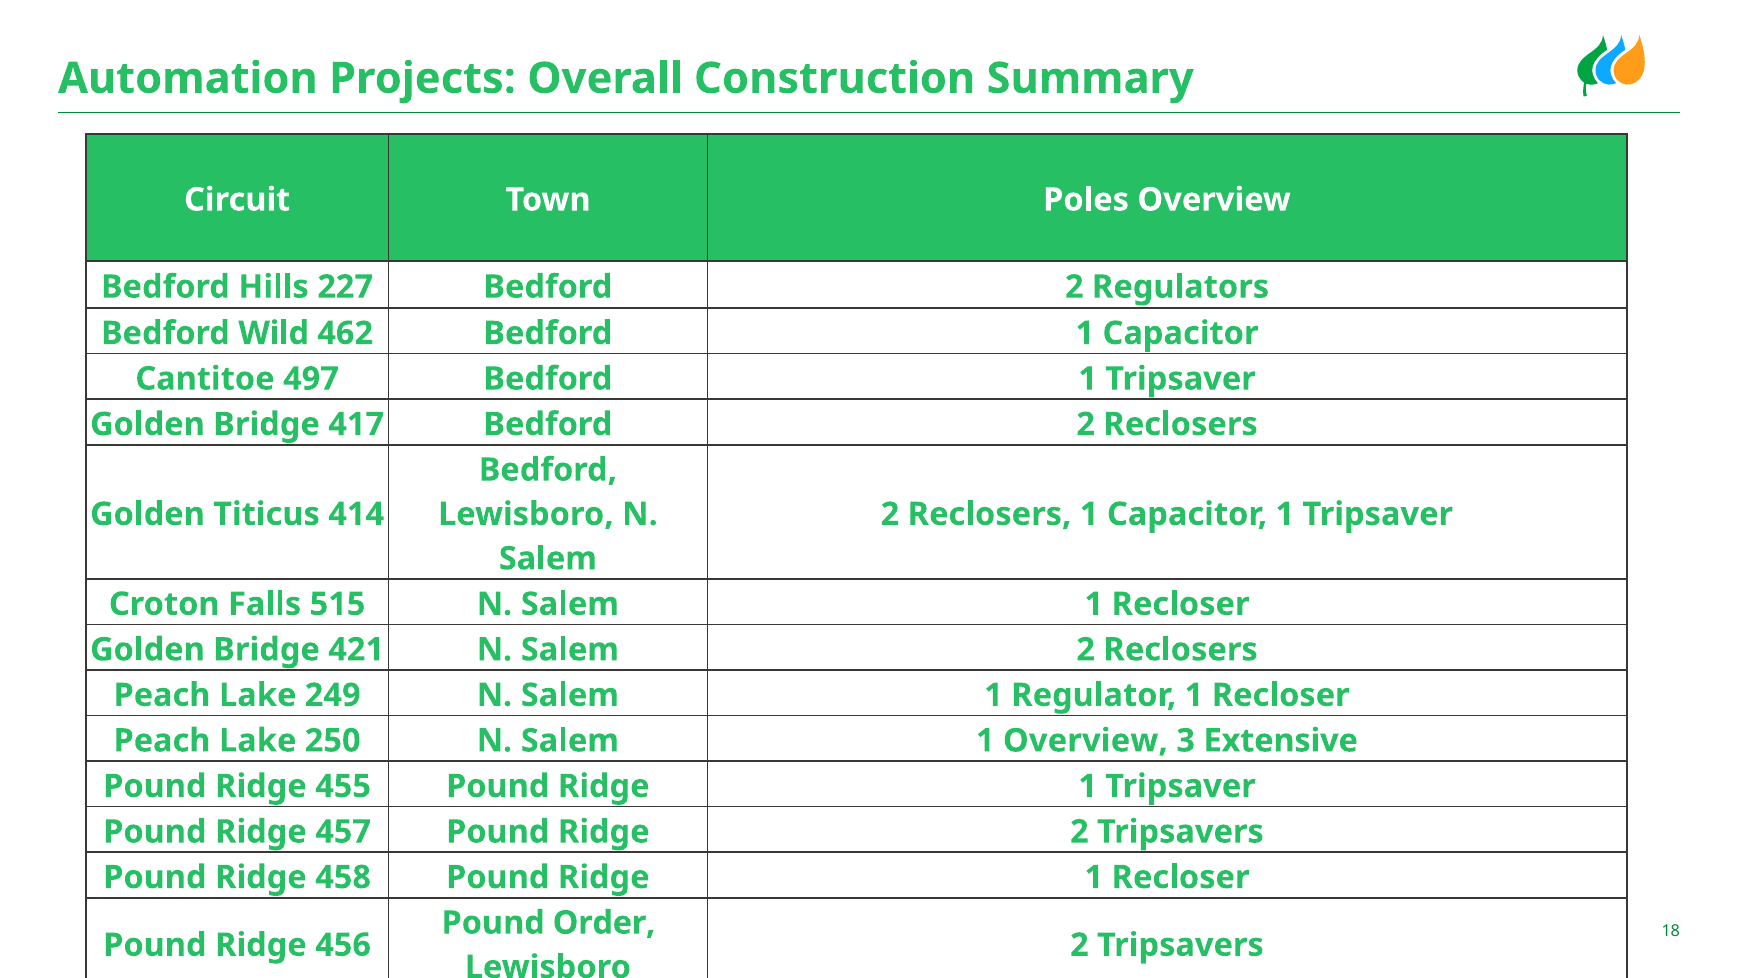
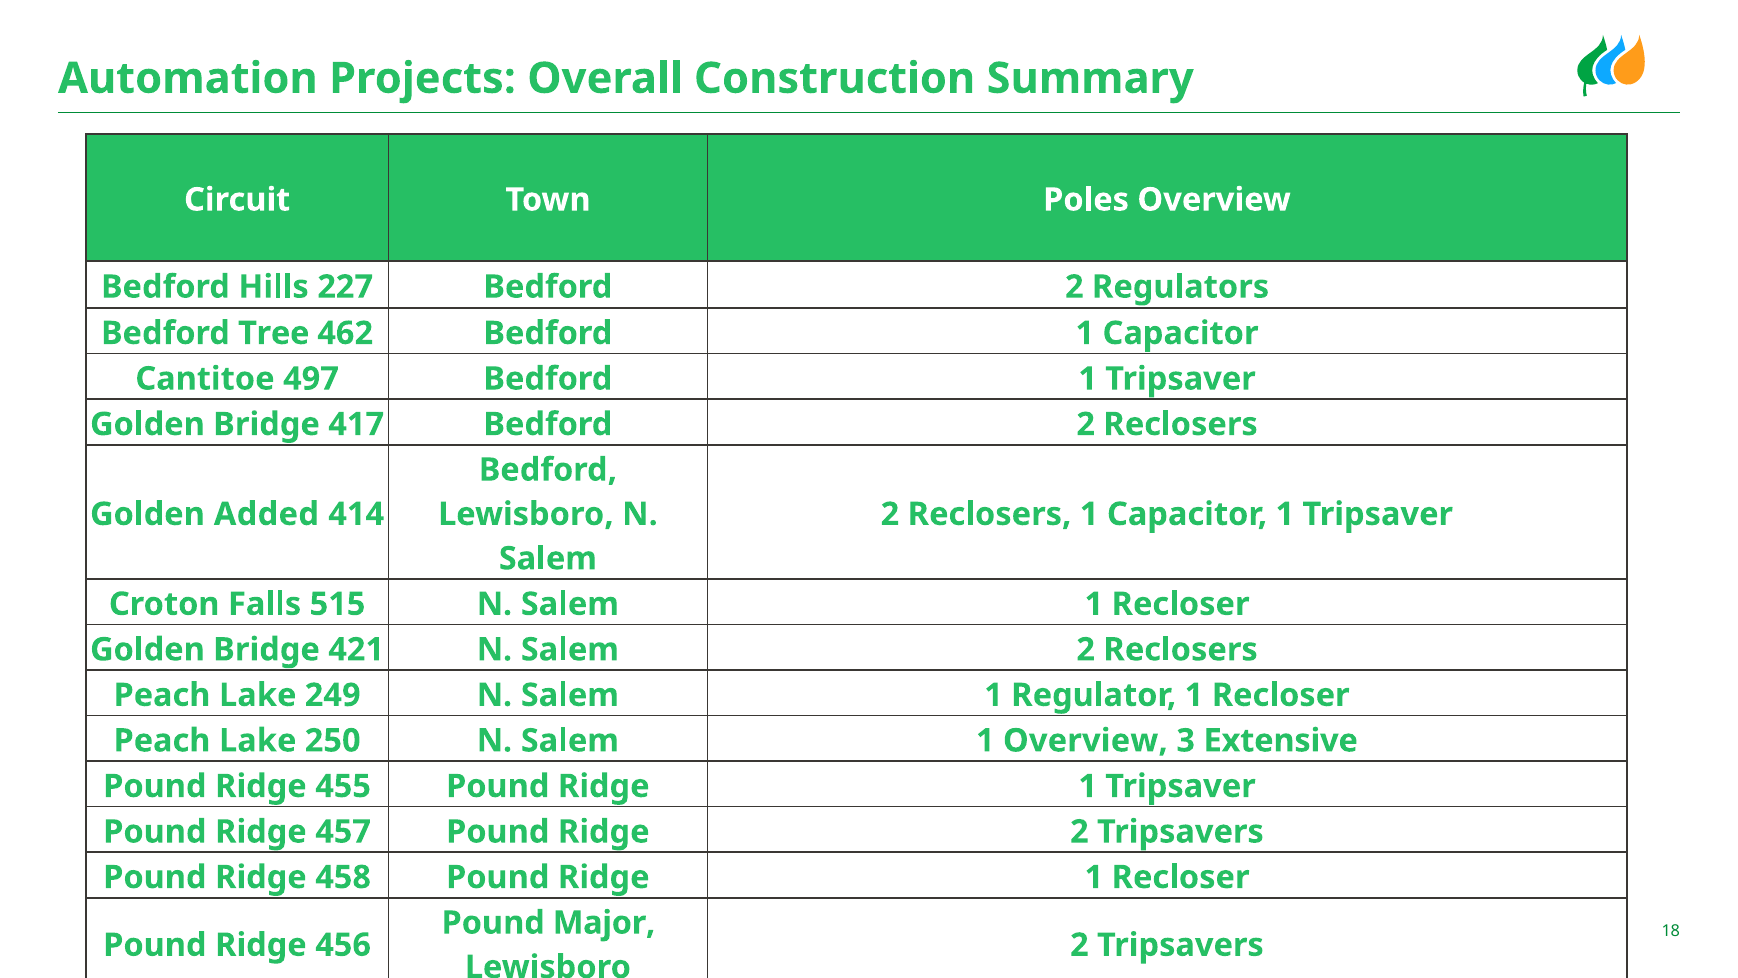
Wild: Wild -> Tree
Titicus: Titicus -> Added
Order: Order -> Major
